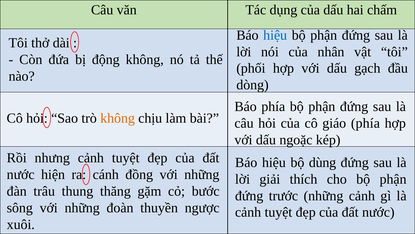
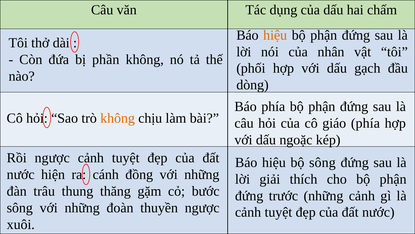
hiệu at (275, 35) colour: blue -> orange
động: động -> phần
Rồi nhưng: nhưng -> ngược
bộ dùng: dùng -> sông
